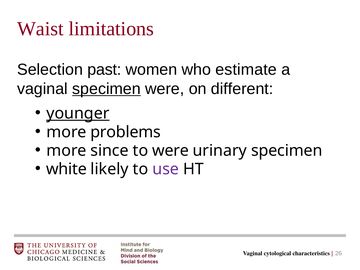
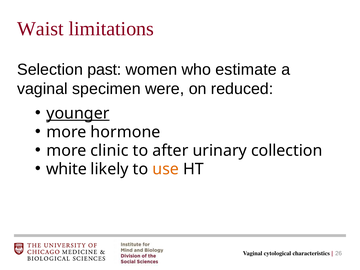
specimen at (106, 89) underline: present -> none
different: different -> reduced
problems: problems -> hormone
since: since -> clinic
to were: were -> after
urinary specimen: specimen -> collection
use colour: purple -> orange
